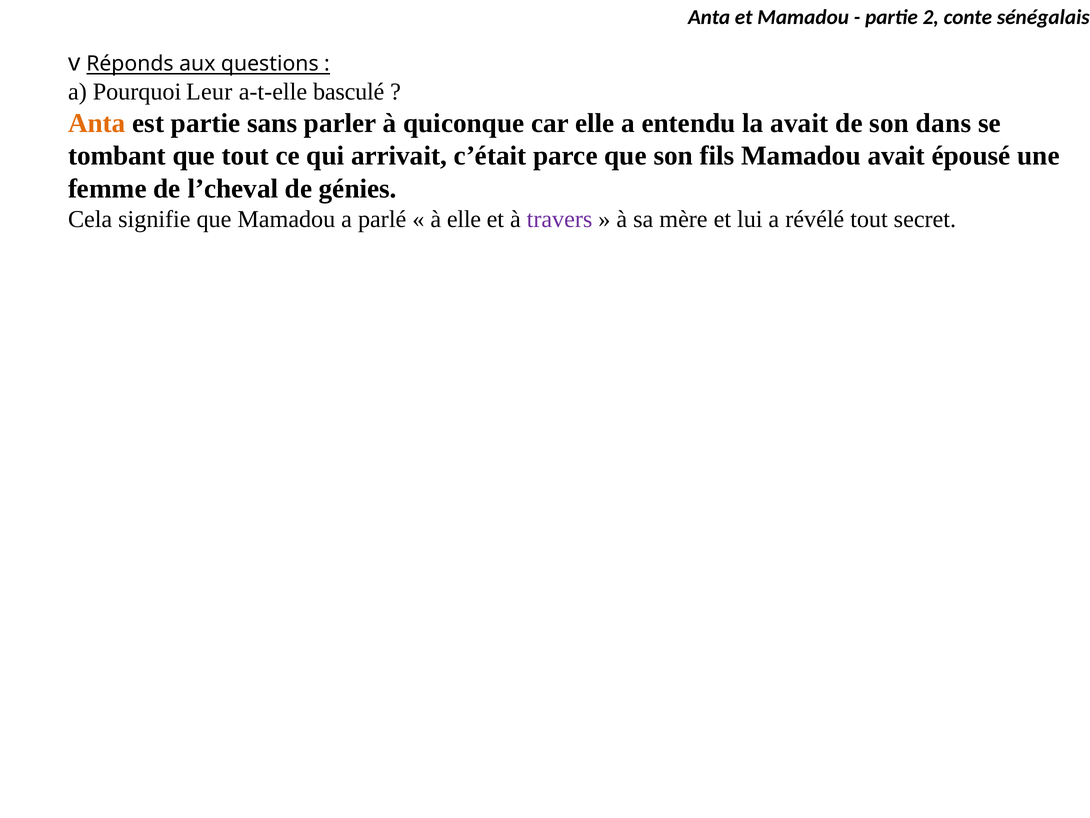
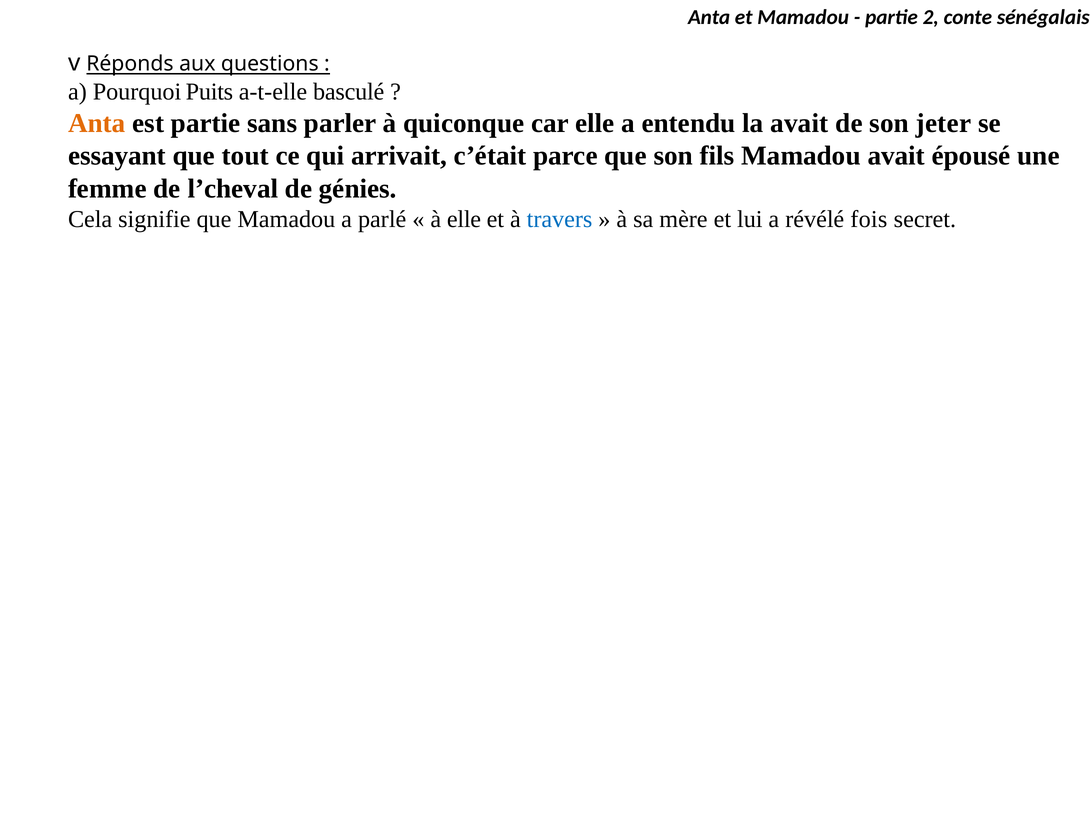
Leur: Leur -> Puits
dans: dans -> jeter
tombant: tombant -> essayant
travers colour: purple -> blue
révélé tout: tout -> fois
